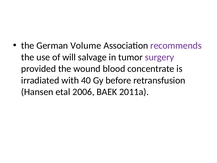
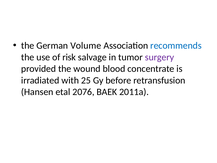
recommends colour: purple -> blue
will: will -> risk
40: 40 -> 25
2006: 2006 -> 2076
